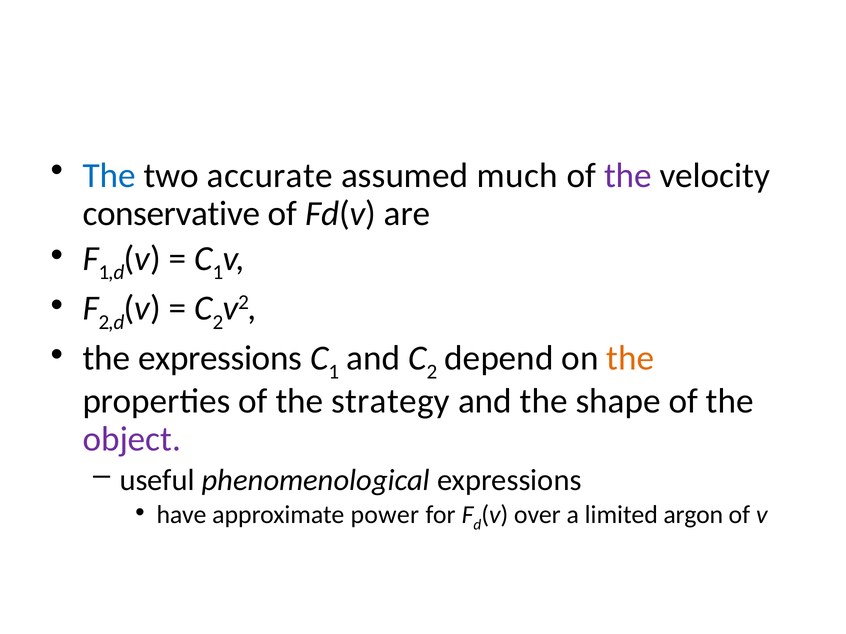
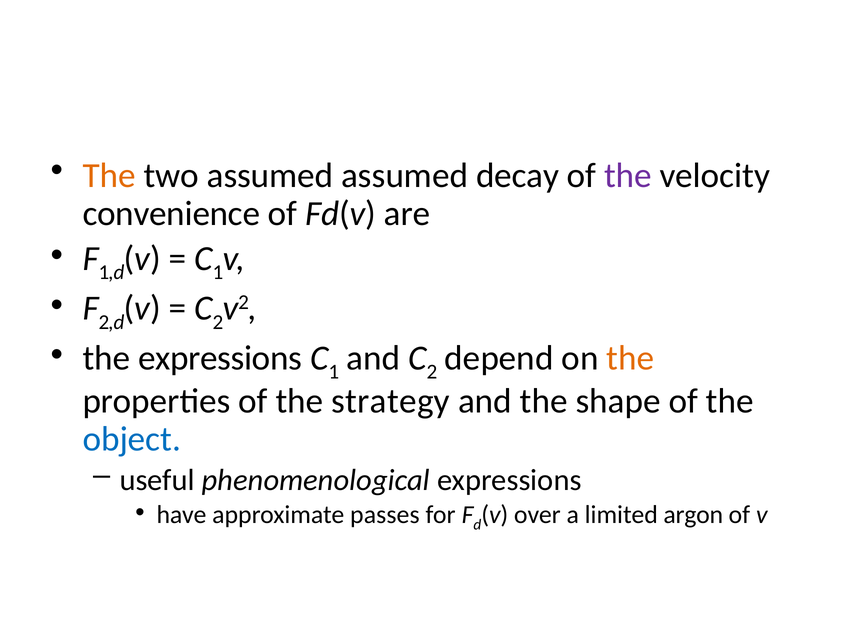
The at (109, 176) colour: blue -> orange
two accurate: accurate -> assumed
much: much -> decay
conservative: conservative -> convenience
object colour: purple -> blue
power: power -> passes
